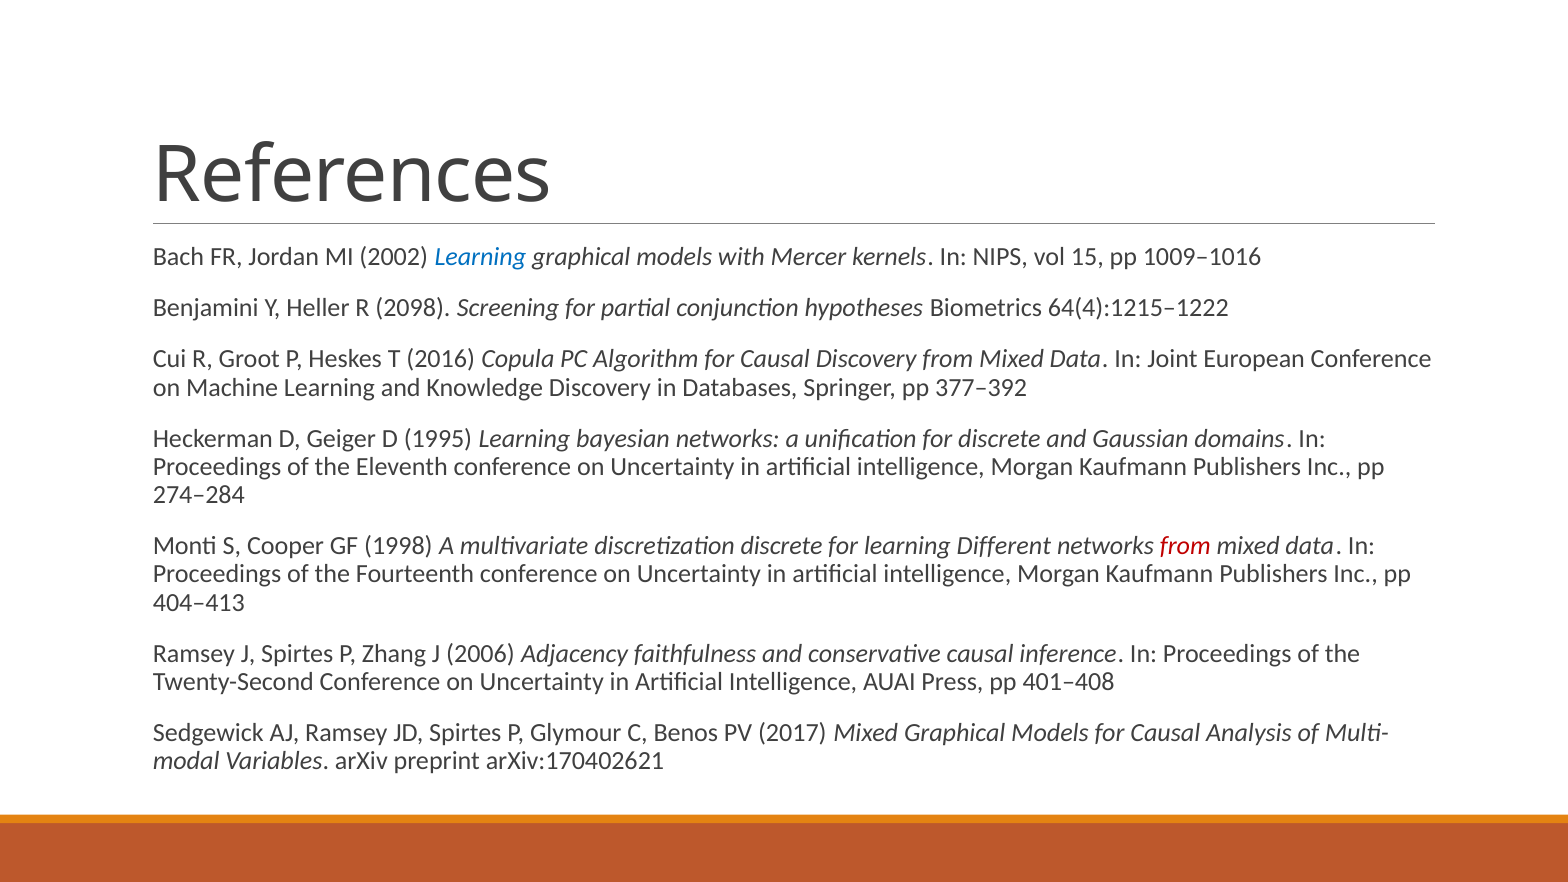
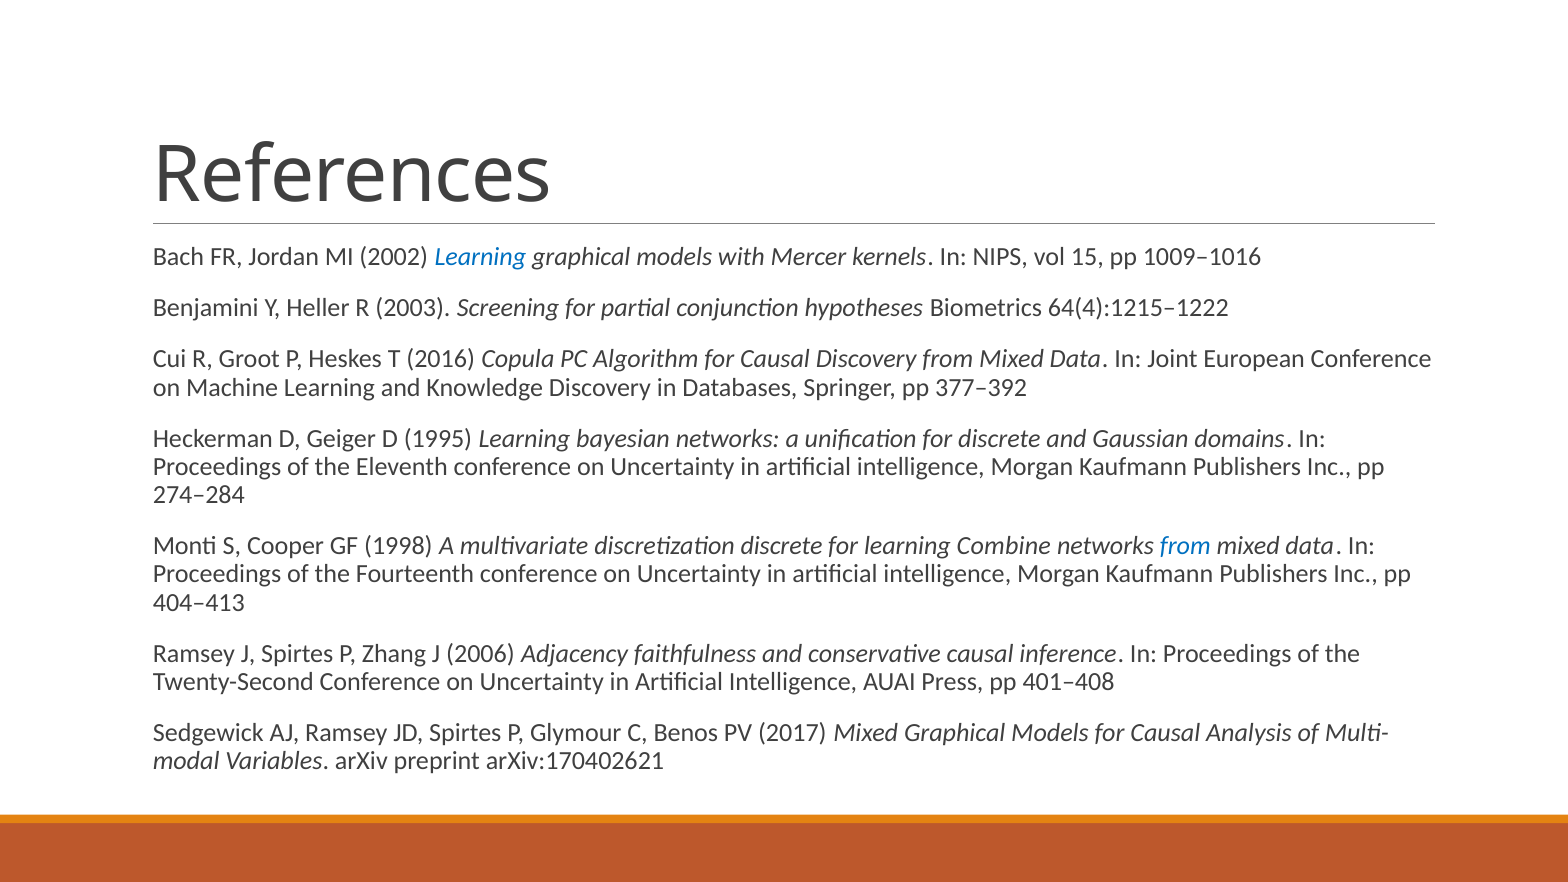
2098: 2098 -> 2003
Different: Different -> Combine
from at (1185, 546) colour: red -> blue
